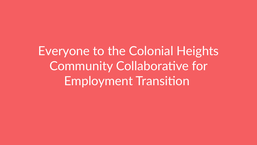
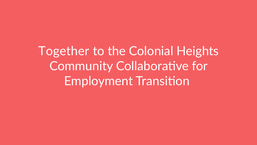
Everyone: Everyone -> Together
